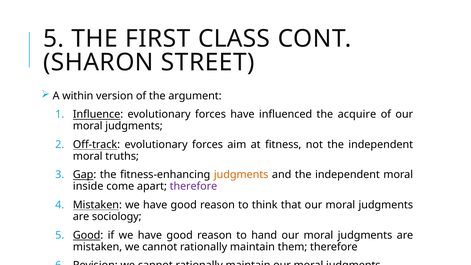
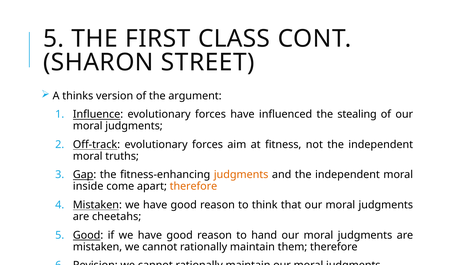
within: within -> thinks
acquire: acquire -> stealing
therefore at (193, 186) colour: purple -> orange
sociology: sociology -> cheetahs
